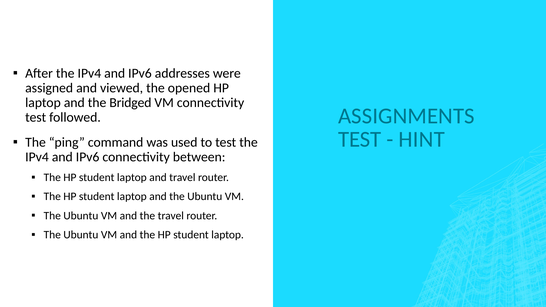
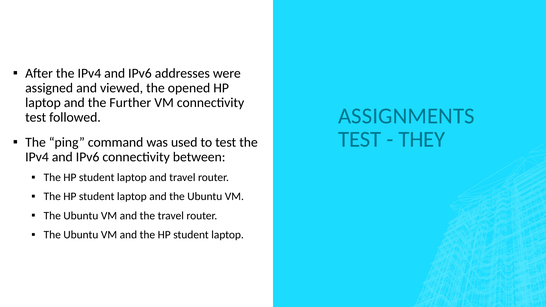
Bridged: Bridged -> Further
HINT: HINT -> THEY
